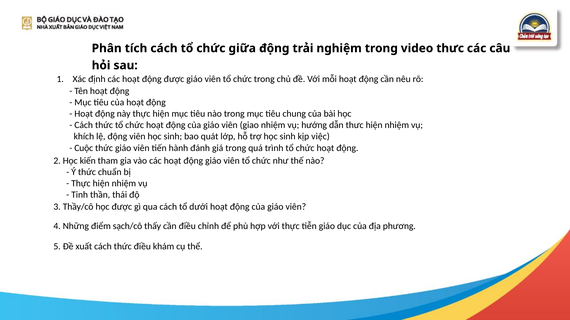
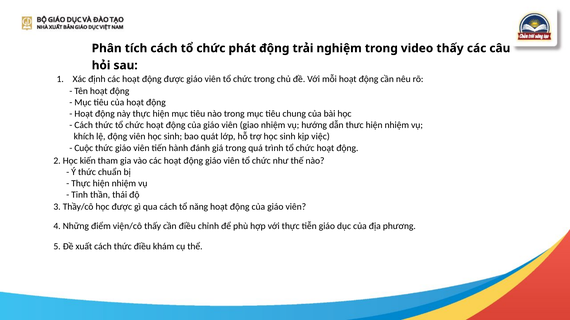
giữa: giữa -> phát
video thưc: thưc -> thấy
dưới: dưới -> năng
sạch/cô: sạch/cô -> viện/cô
